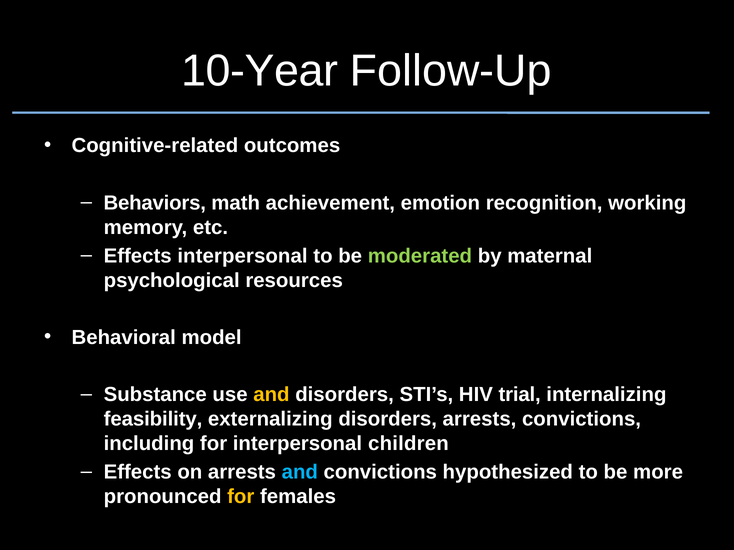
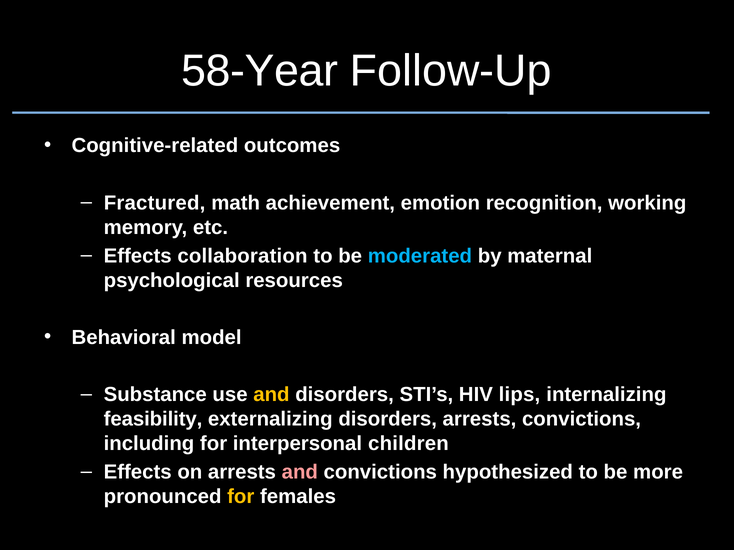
10-Year: 10-Year -> 58-Year
Behaviors: Behaviors -> Fractured
Effects interpersonal: interpersonal -> collaboration
moderated colour: light green -> light blue
trial: trial -> lips
and at (300, 472) colour: light blue -> pink
